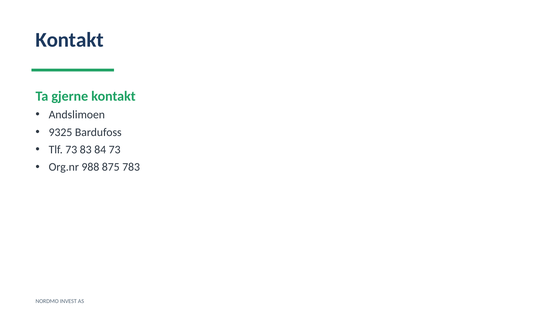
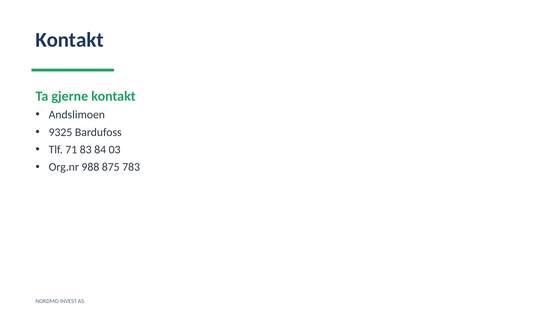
Tlf 73: 73 -> 71
84 73: 73 -> 03
